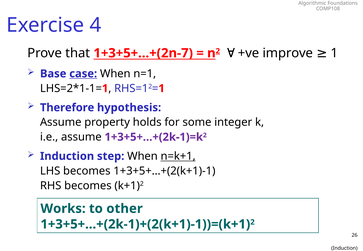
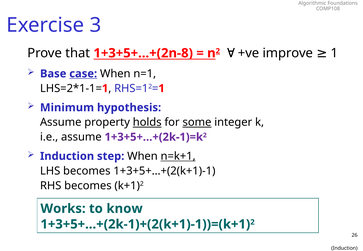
4: 4 -> 3
1+3+5+…+(2n-7: 1+3+5+…+(2n-7 -> 1+3+5+…+(2n-8
Therefore: Therefore -> Minimum
holds underline: none -> present
some underline: none -> present
other: other -> know
